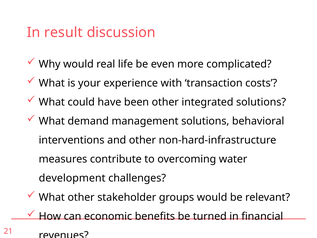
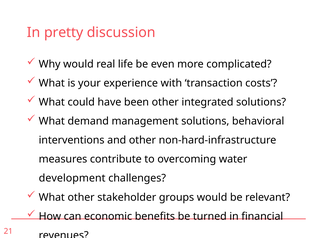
result: result -> pretty
